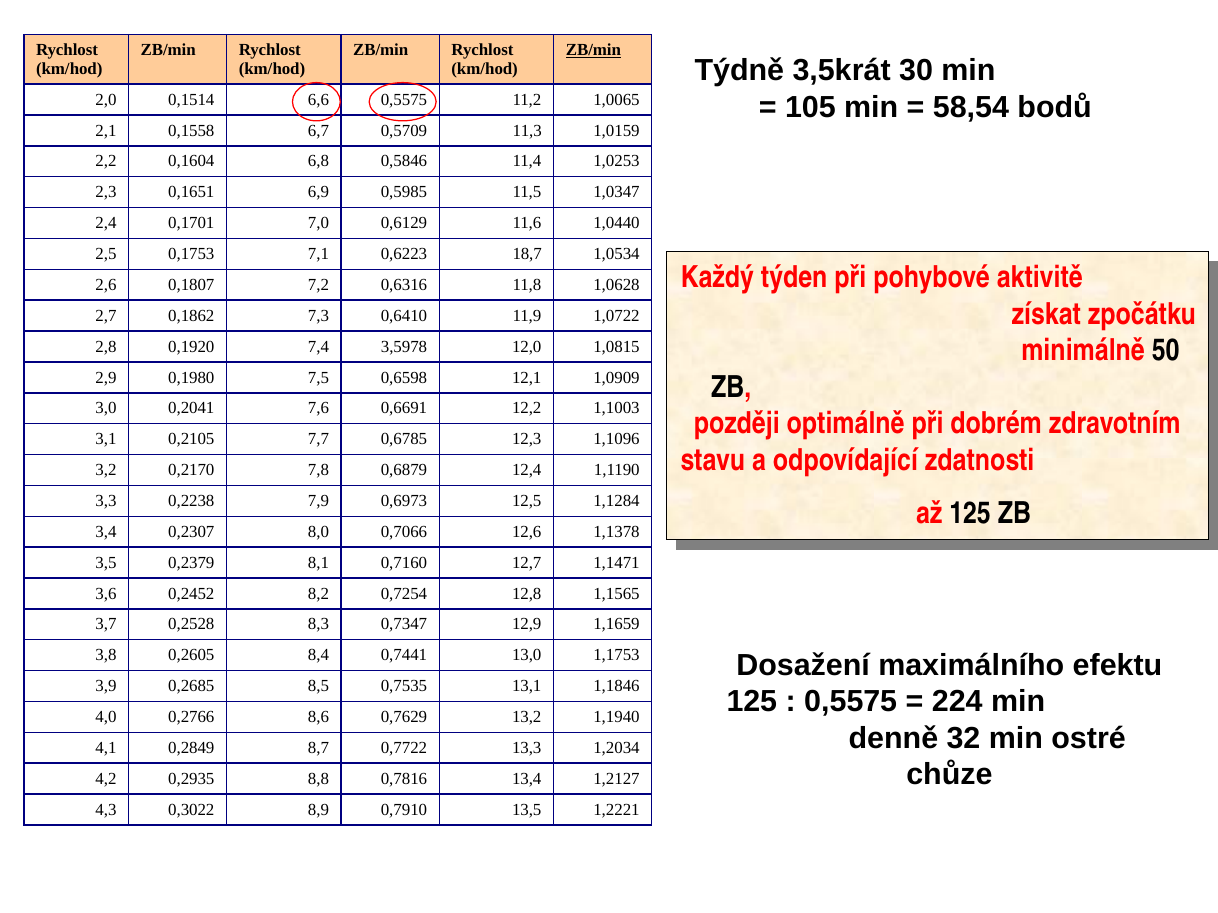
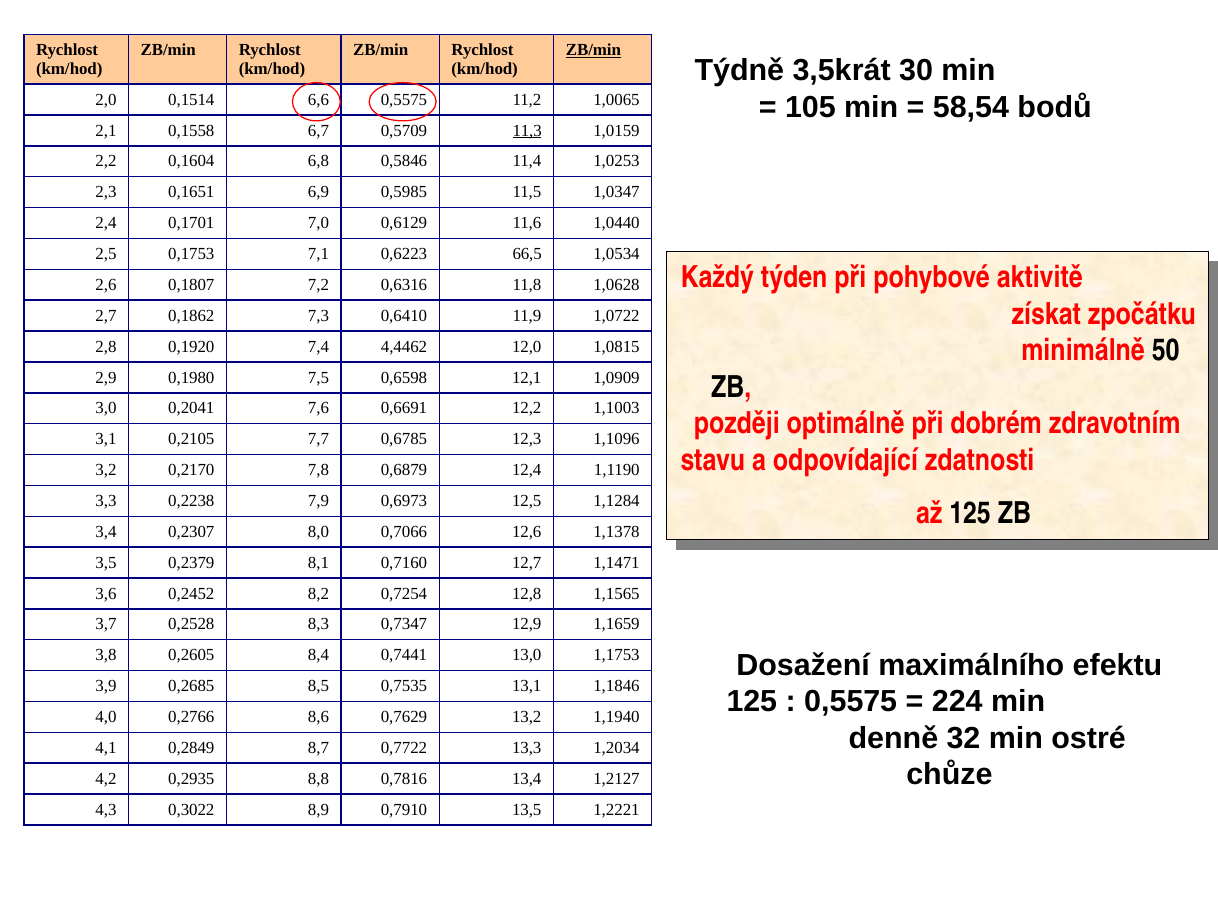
11,3 underline: none -> present
18,7: 18,7 -> 66,5
3,5978: 3,5978 -> 4,4462
